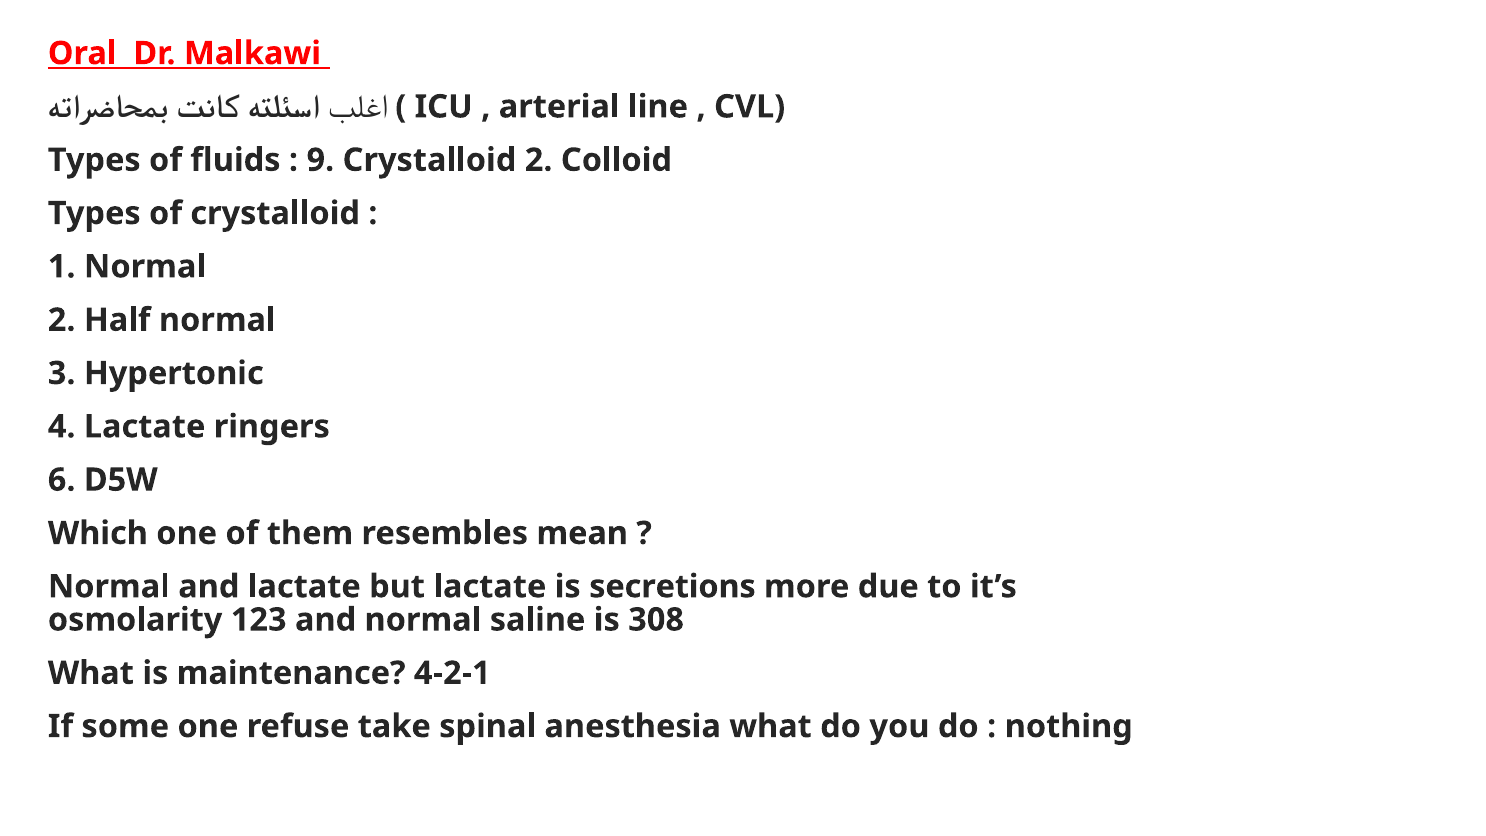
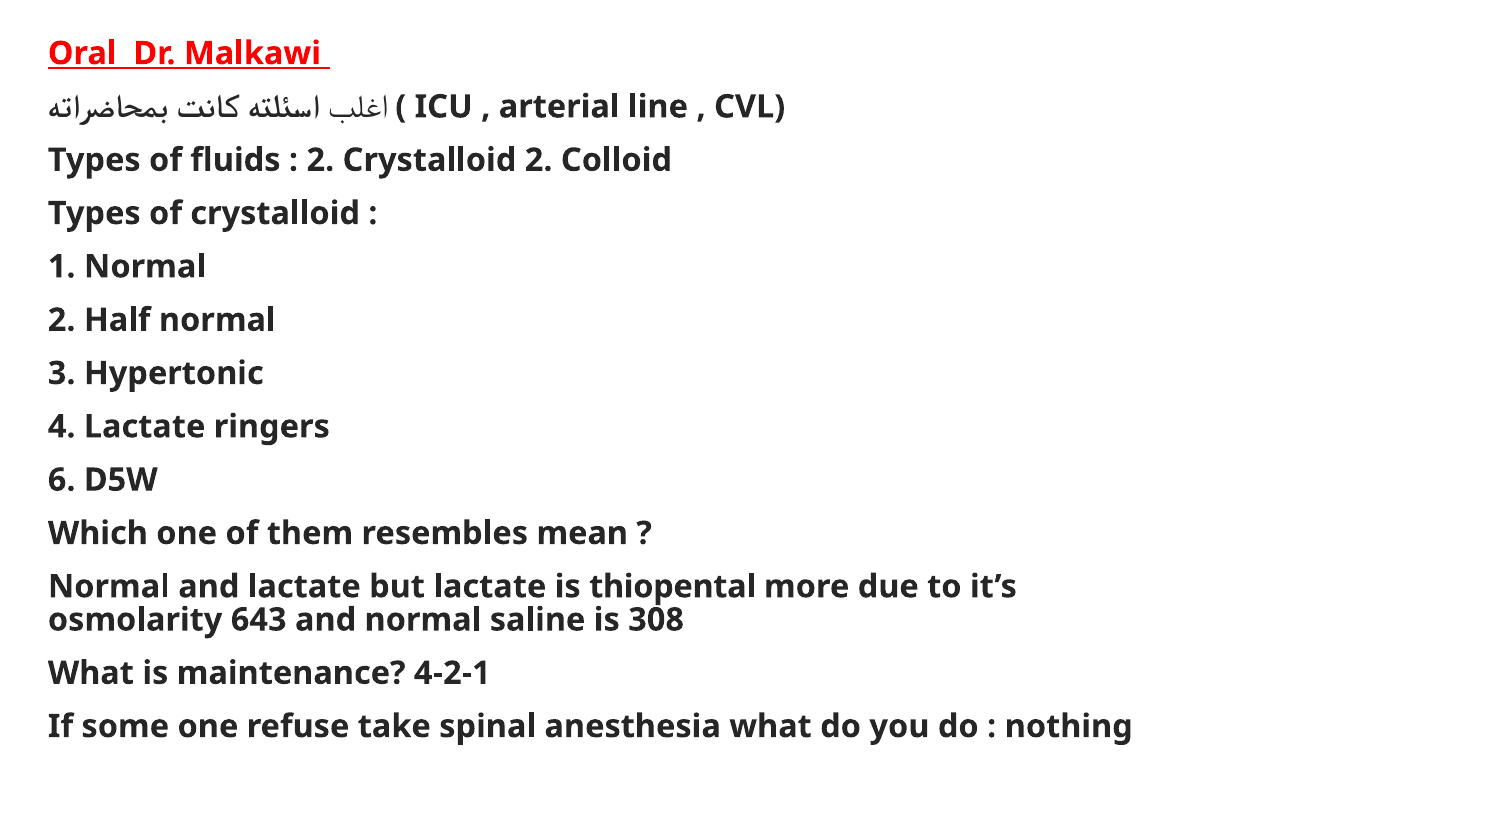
9 at (320, 160): 9 -> 2
secretions: secretions -> thiopental
123: 123 -> 643
